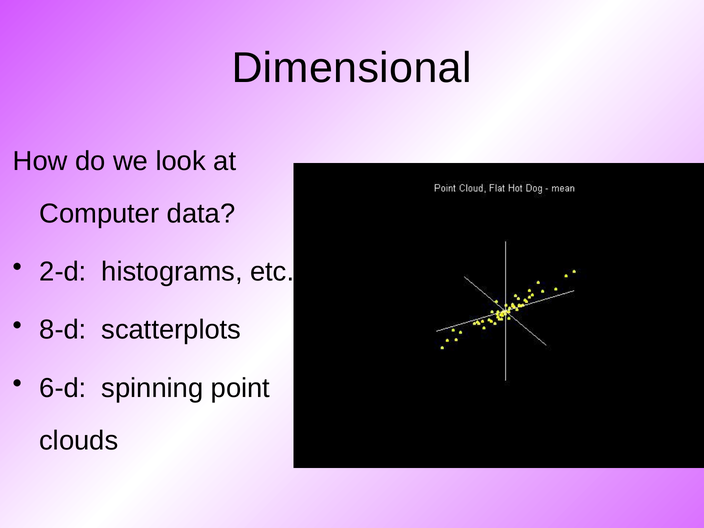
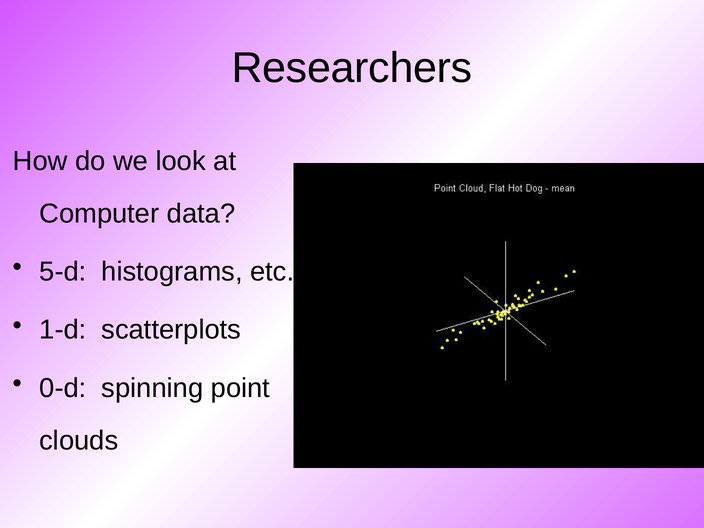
Dimensional: Dimensional -> Researchers
2-d: 2-d -> 5-d
8-d: 8-d -> 1-d
6-d: 6-d -> 0-d
